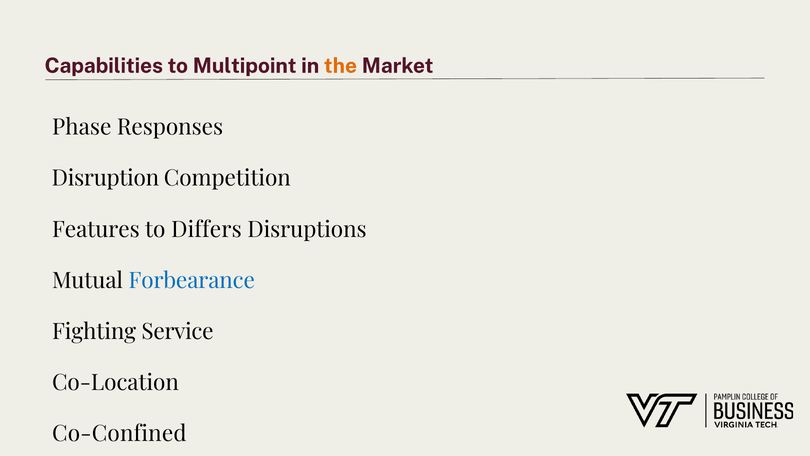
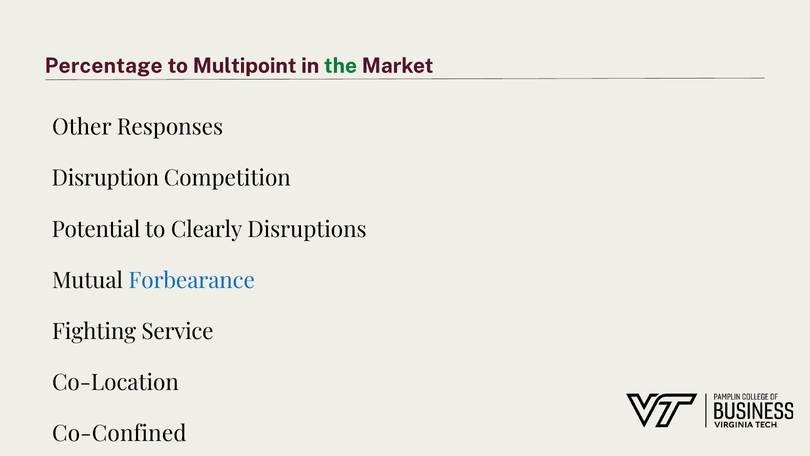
Capabilities: Capabilities -> Percentage
the colour: orange -> green
Phase: Phase -> Other
Features: Features -> Potential
Differs: Differs -> Clearly
